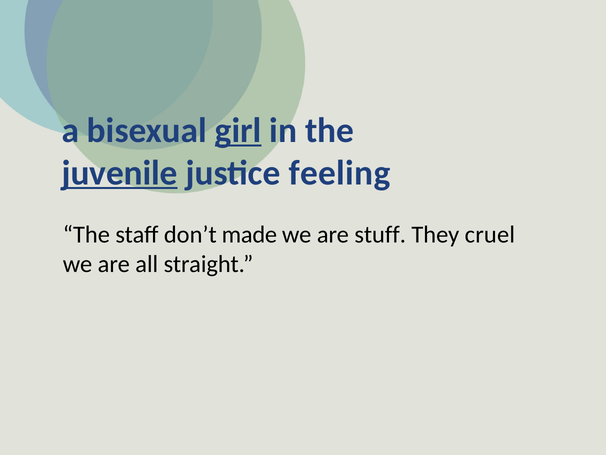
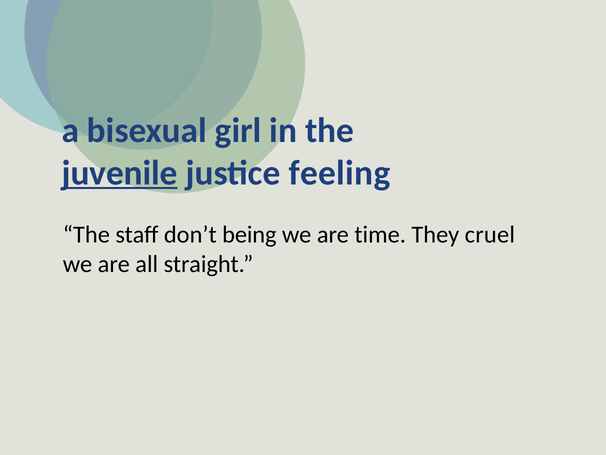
girl underline: present -> none
made: made -> being
stuff: stuff -> time
